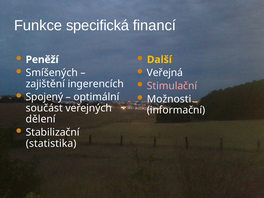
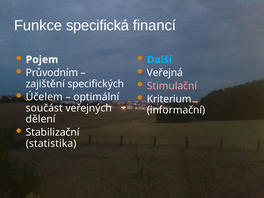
Peněží: Peněží -> Pojem
Další colour: yellow -> light blue
Smíšených: Smíšených -> Průvodním
ingerencích: ingerencích -> specifických
Spojený: Spojený -> Účelem
Možnosti: Možnosti -> Kriterium
